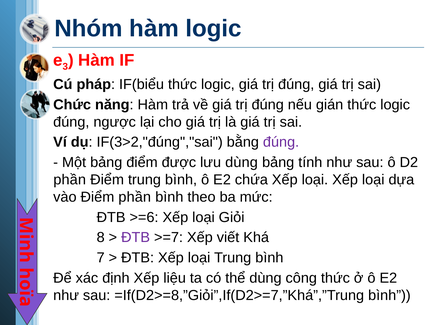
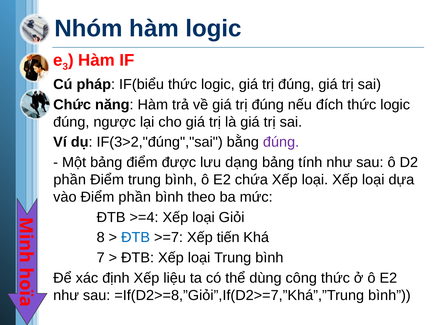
gián: gián -> đích
lưu dùng: dùng -> dạng
>=6: >=6 -> >=4
ĐTB at (136, 238) colour: purple -> blue
viết: viết -> tiến
